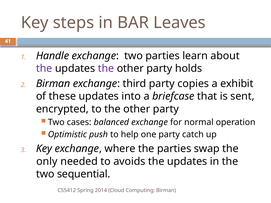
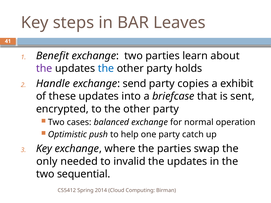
Handle: Handle -> Benefit
the at (106, 68) colour: purple -> blue
Birman at (53, 84): Birman -> Handle
third: third -> send
avoids: avoids -> invalid
